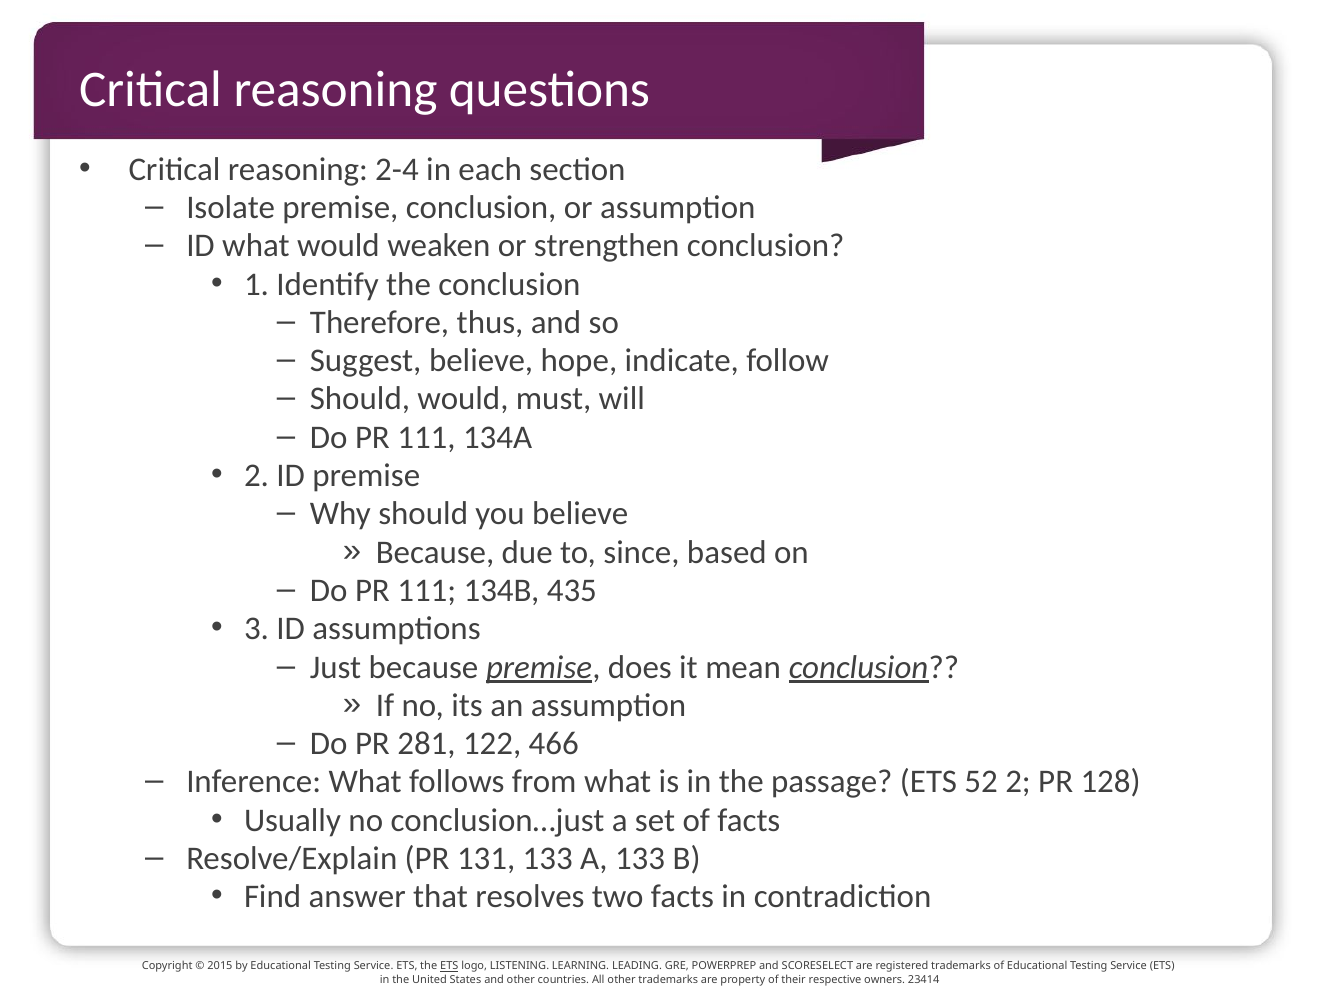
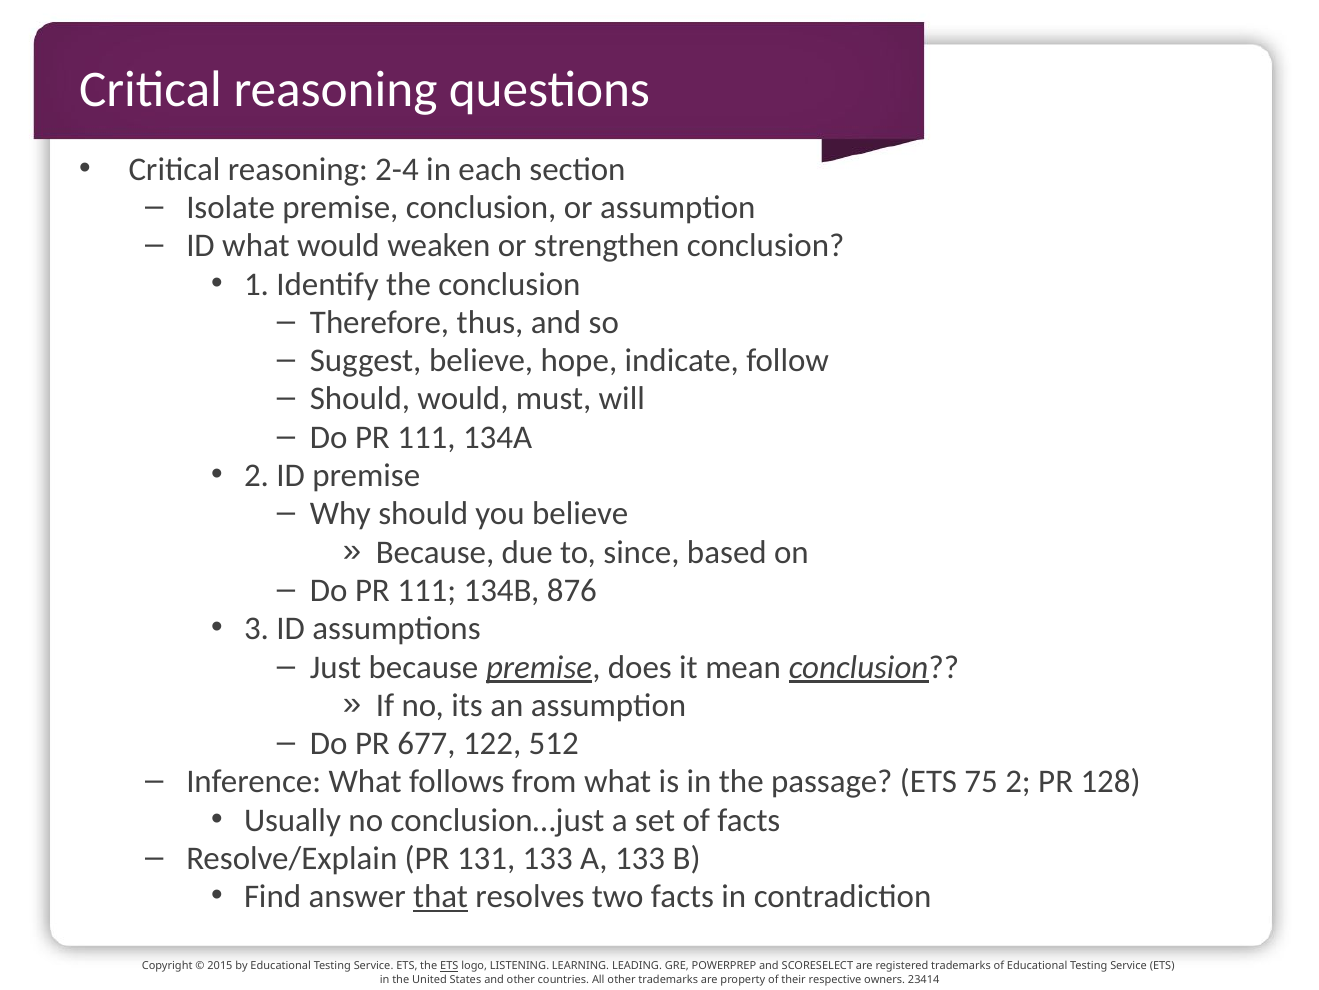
435: 435 -> 876
281: 281 -> 677
466: 466 -> 512
52: 52 -> 75
that underline: none -> present
